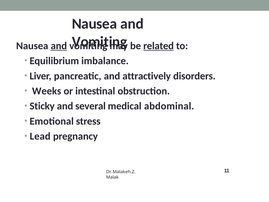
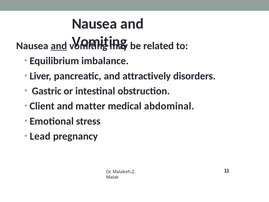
related underline: present -> none
Weeks: Weeks -> Gastric
Sticky: Sticky -> Client
several: several -> matter
